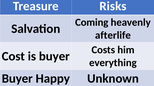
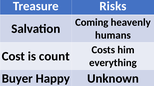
afterlife: afterlife -> humans
is buyer: buyer -> count
